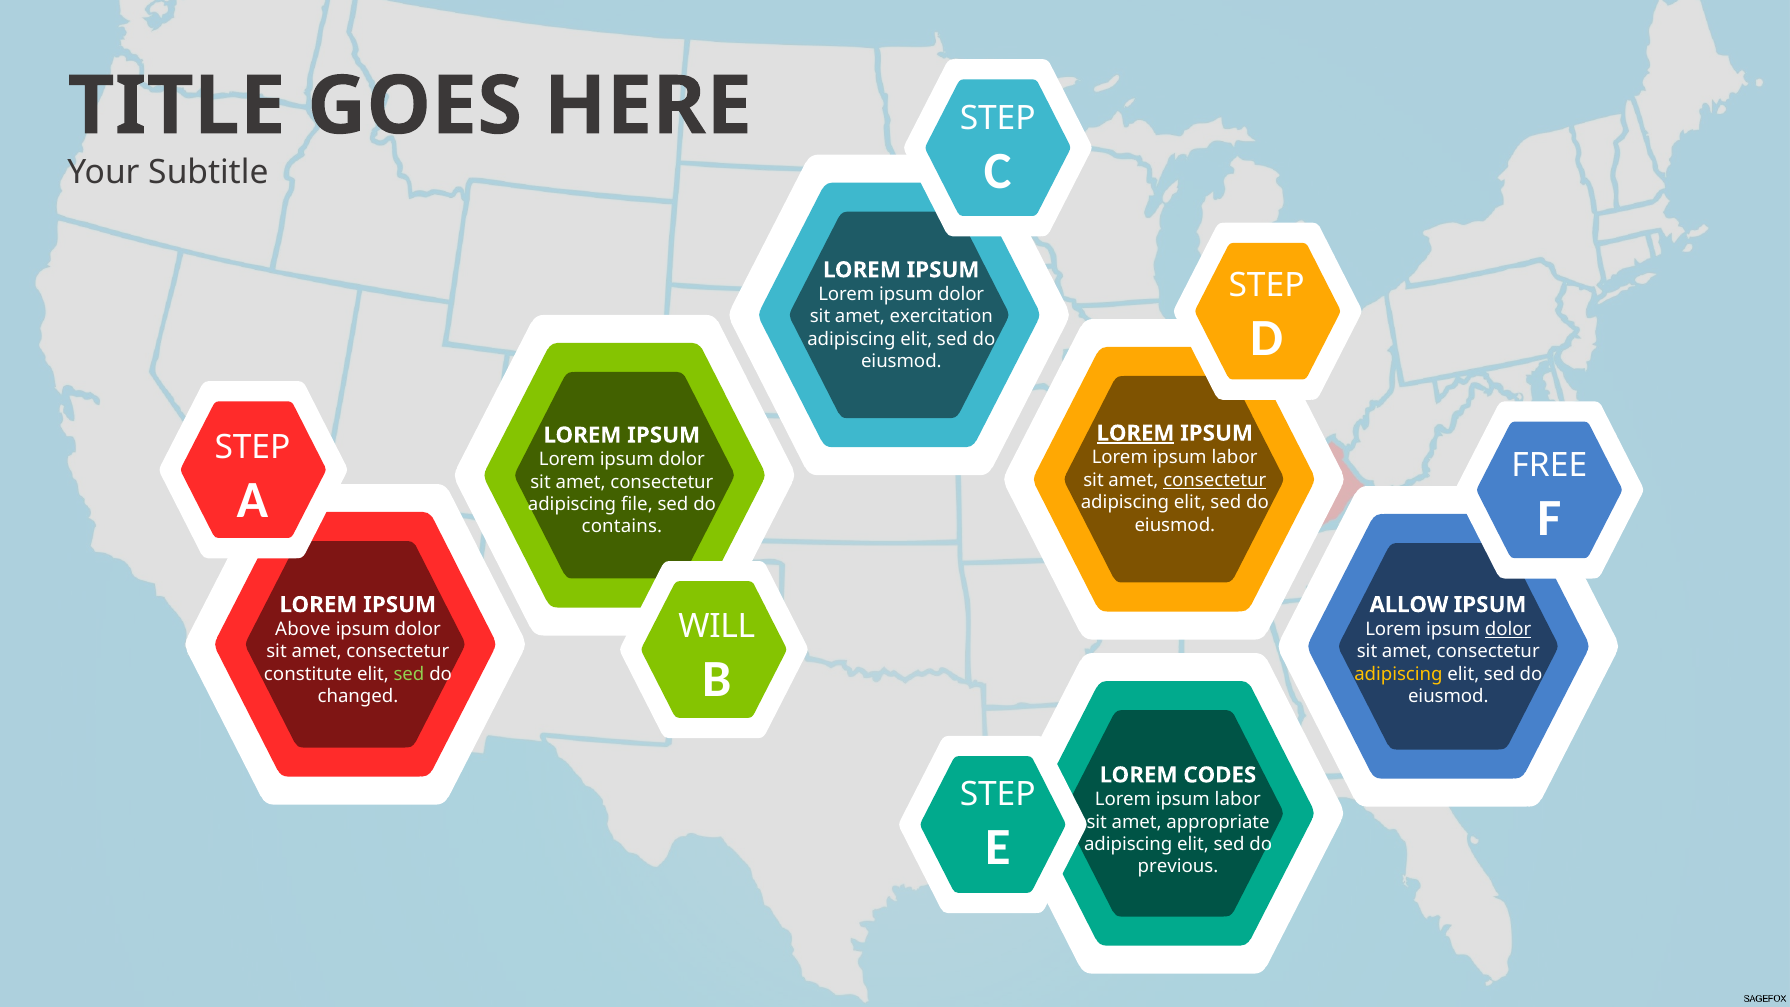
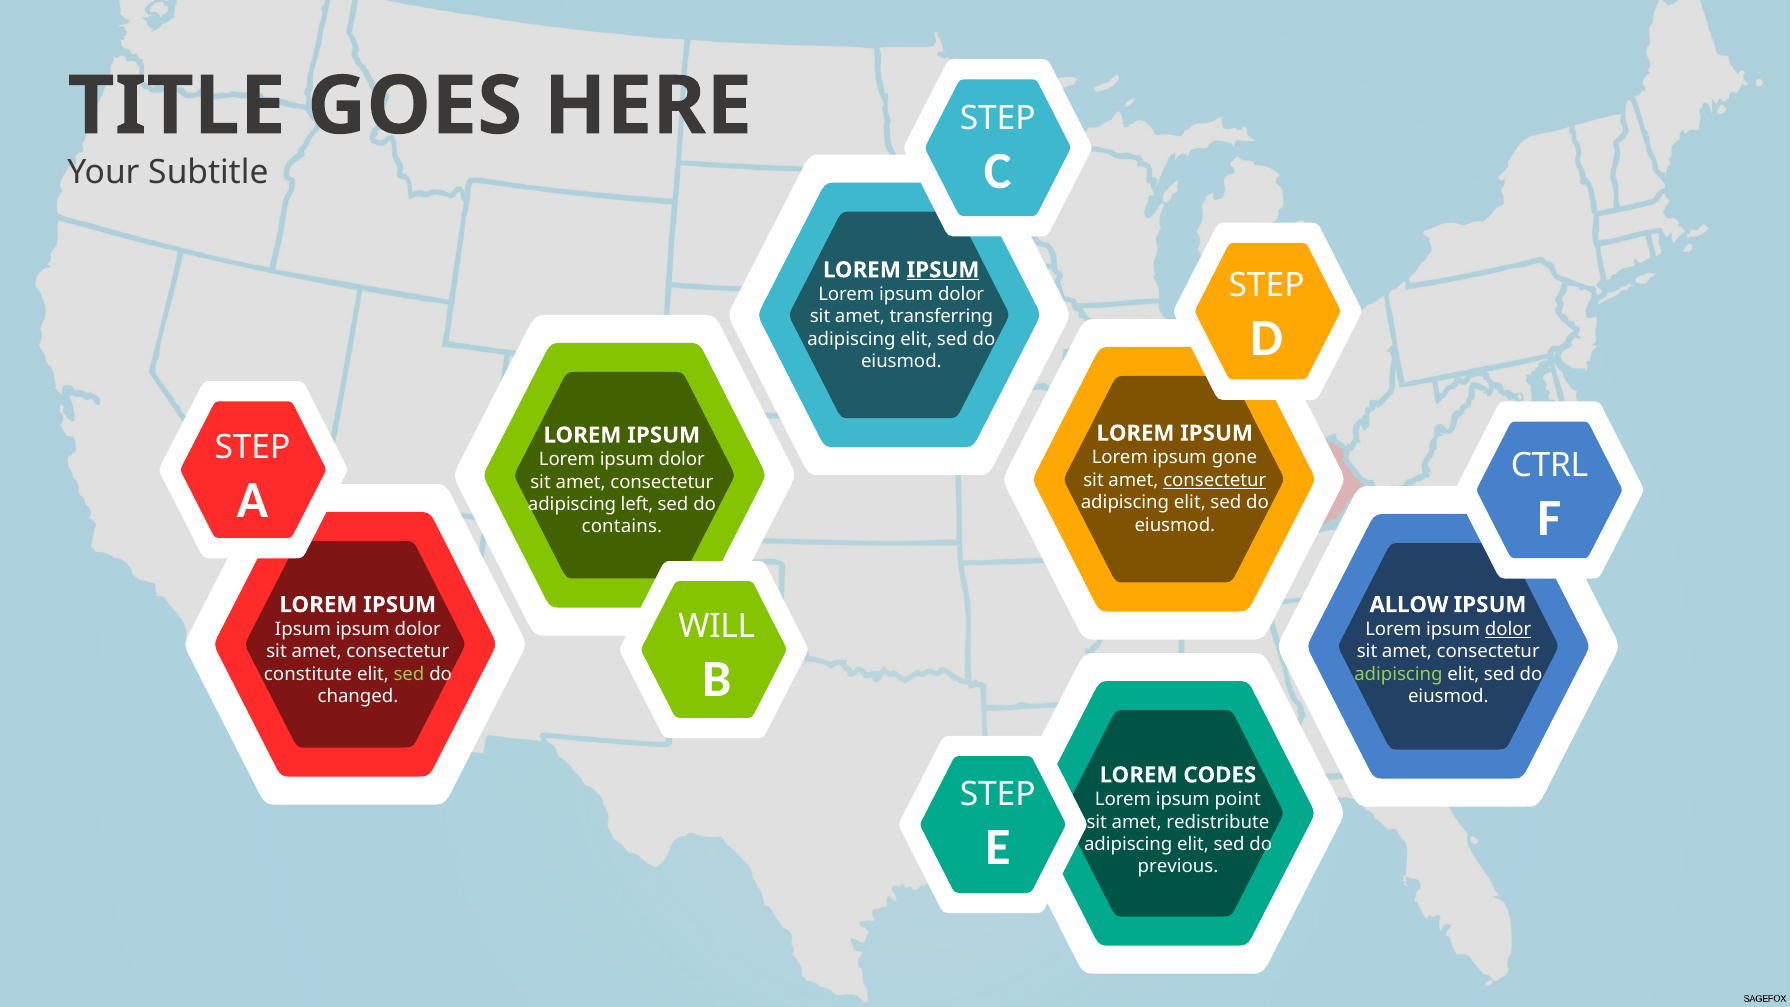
IPSUM at (943, 270) underline: none -> present
exercitation: exercitation -> transferring
LOREM at (1135, 433) underline: present -> none
labor at (1235, 458): labor -> gone
FREE: FREE -> CTRL
file: file -> left
Above at (303, 629): Above -> Ipsum
adipiscing at (1398, 674) colour: yellow -> light green
labor at (1238, 799): labor -> point
appropriate: appropriate -> redistribute
